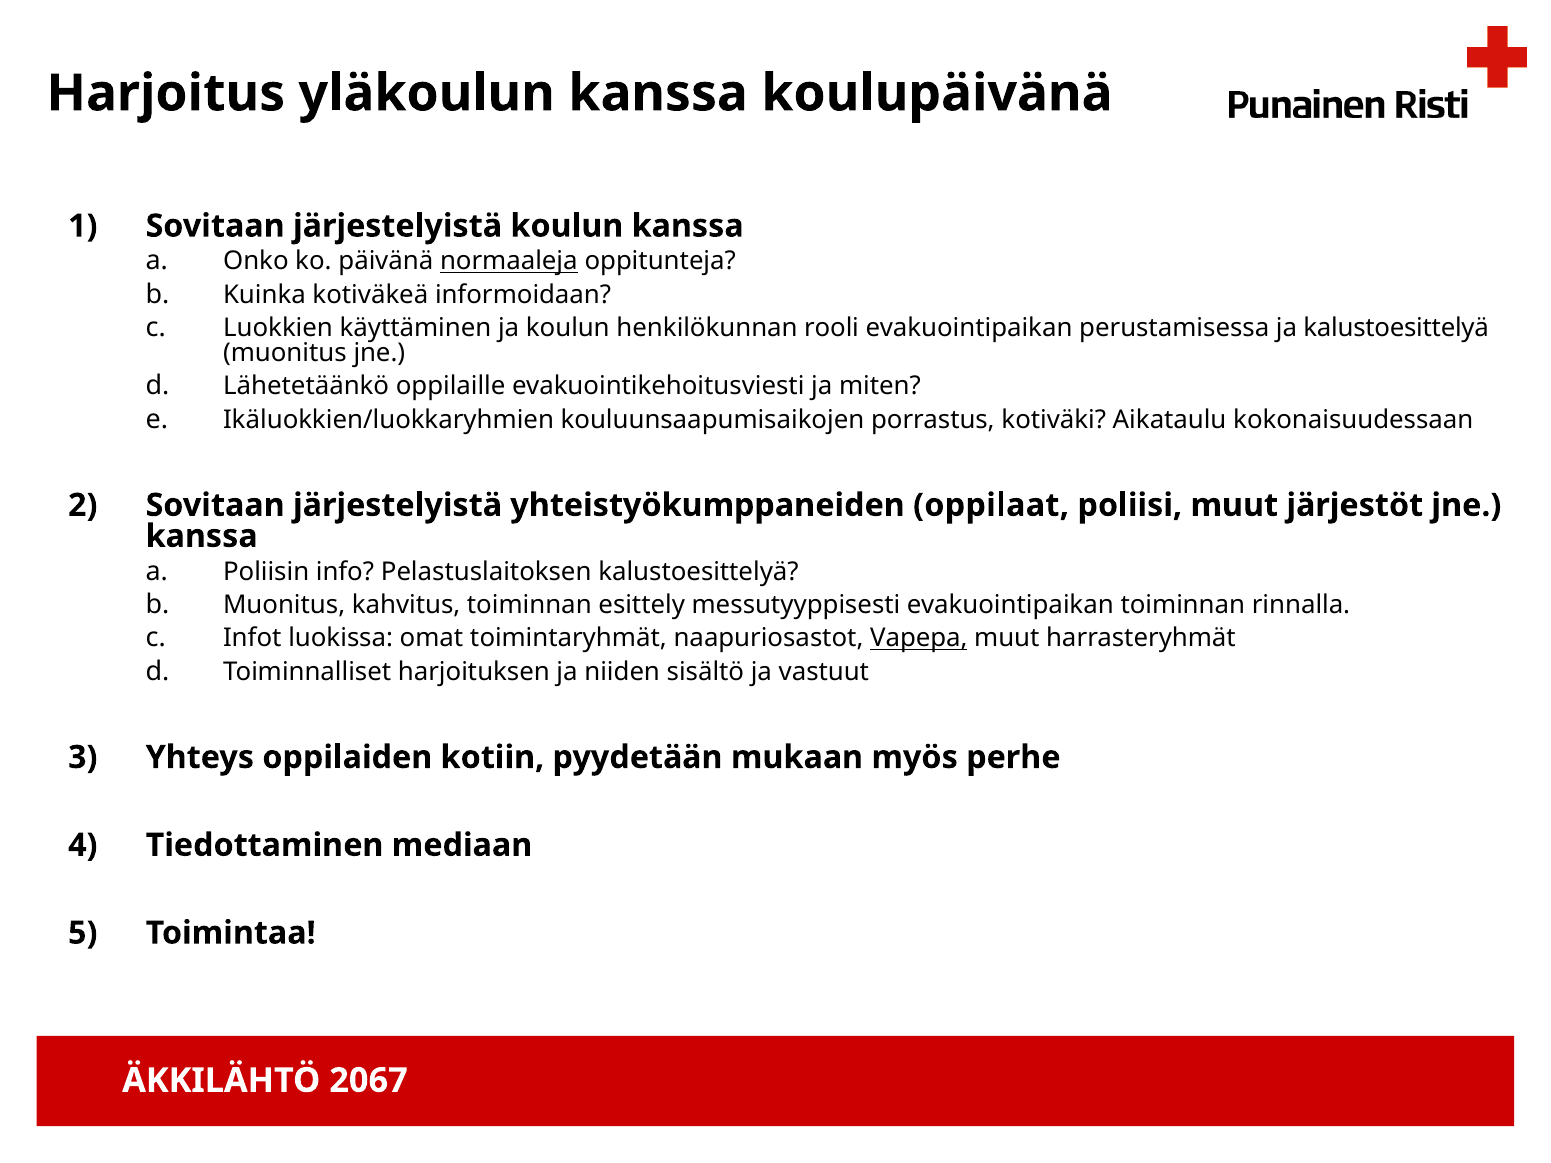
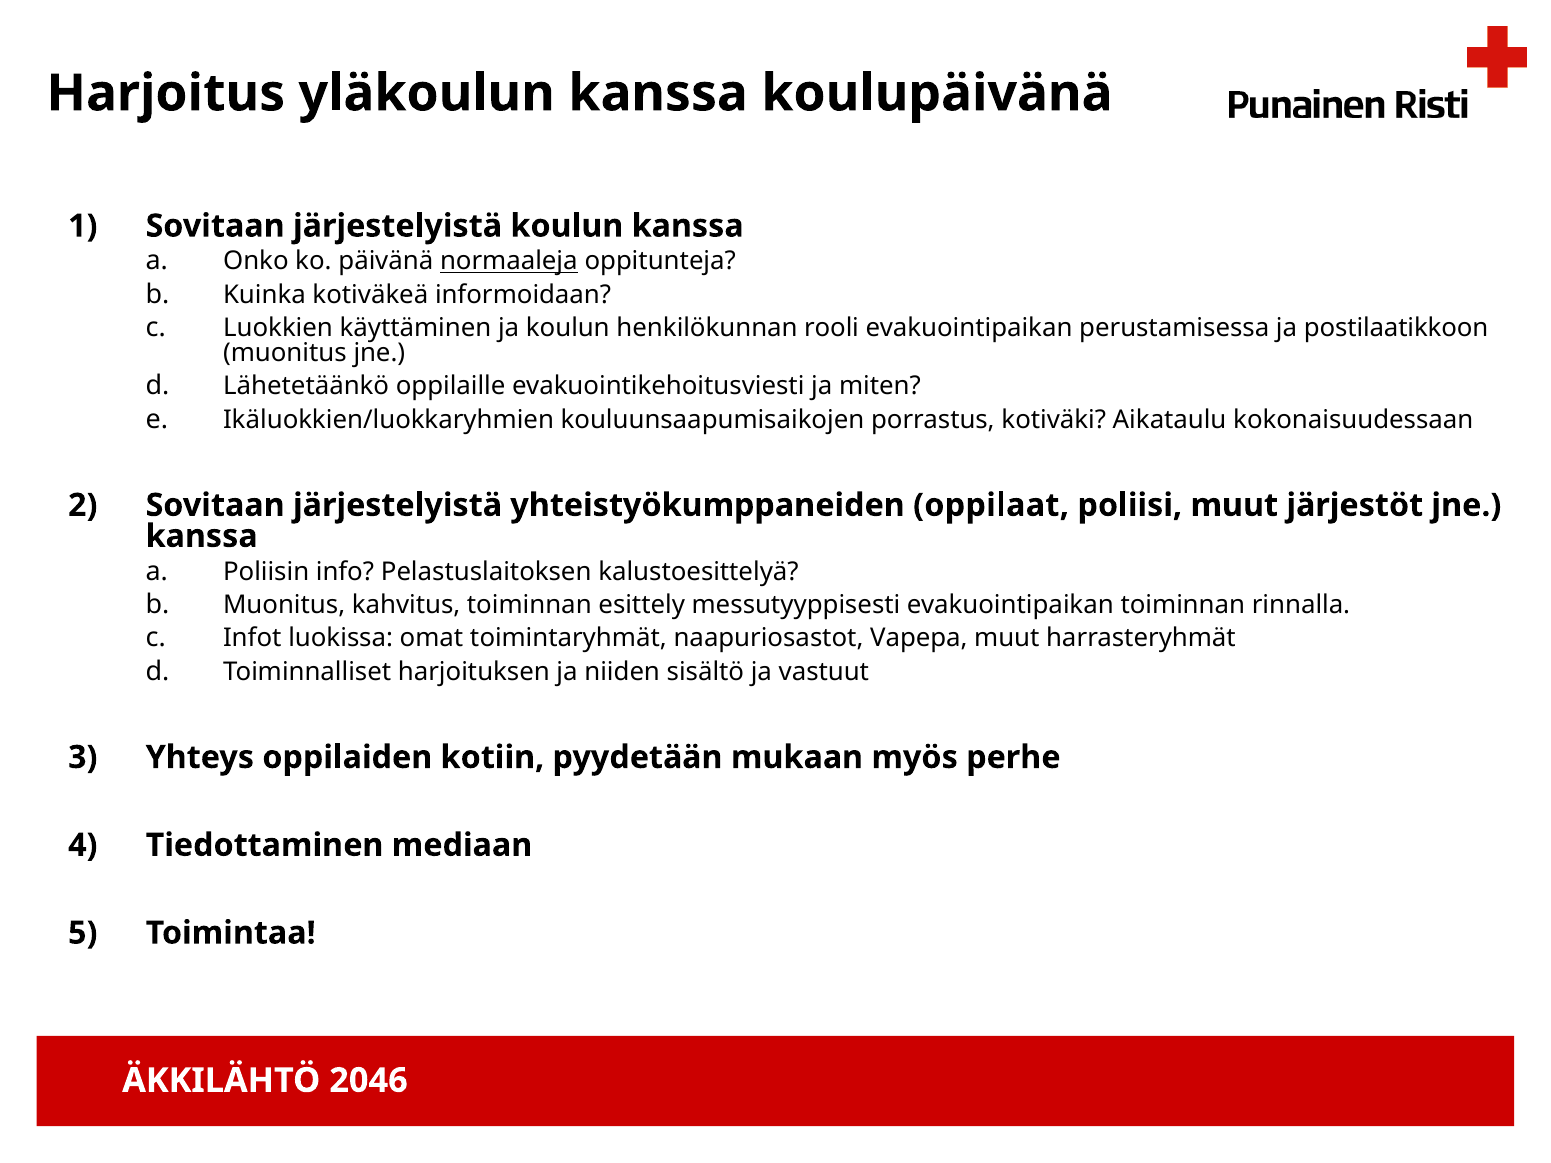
ja kalustoesittelyä: kalustoesittelyä -> postilaatikkoon
Vapepa underline: present -> none
2067: 2067 -> 2046
